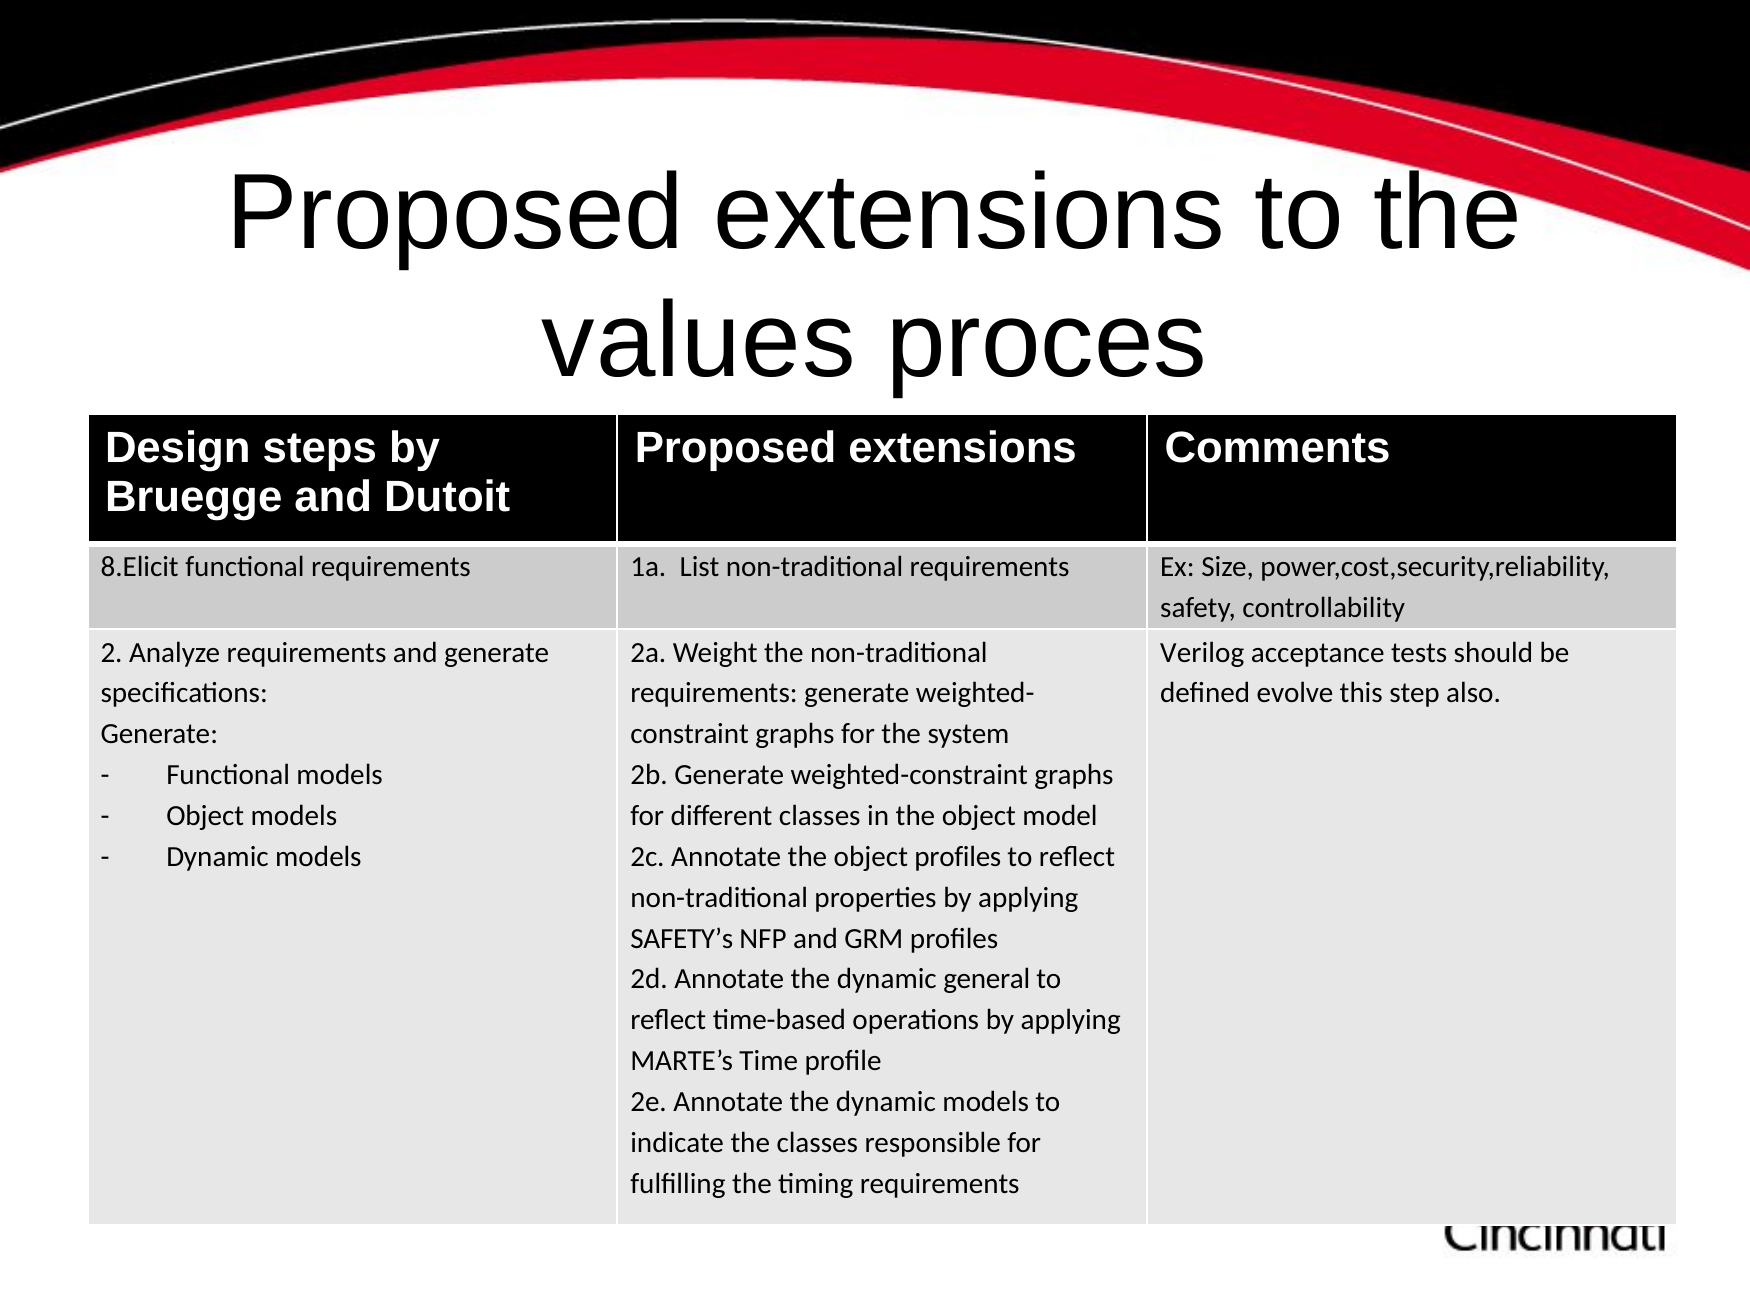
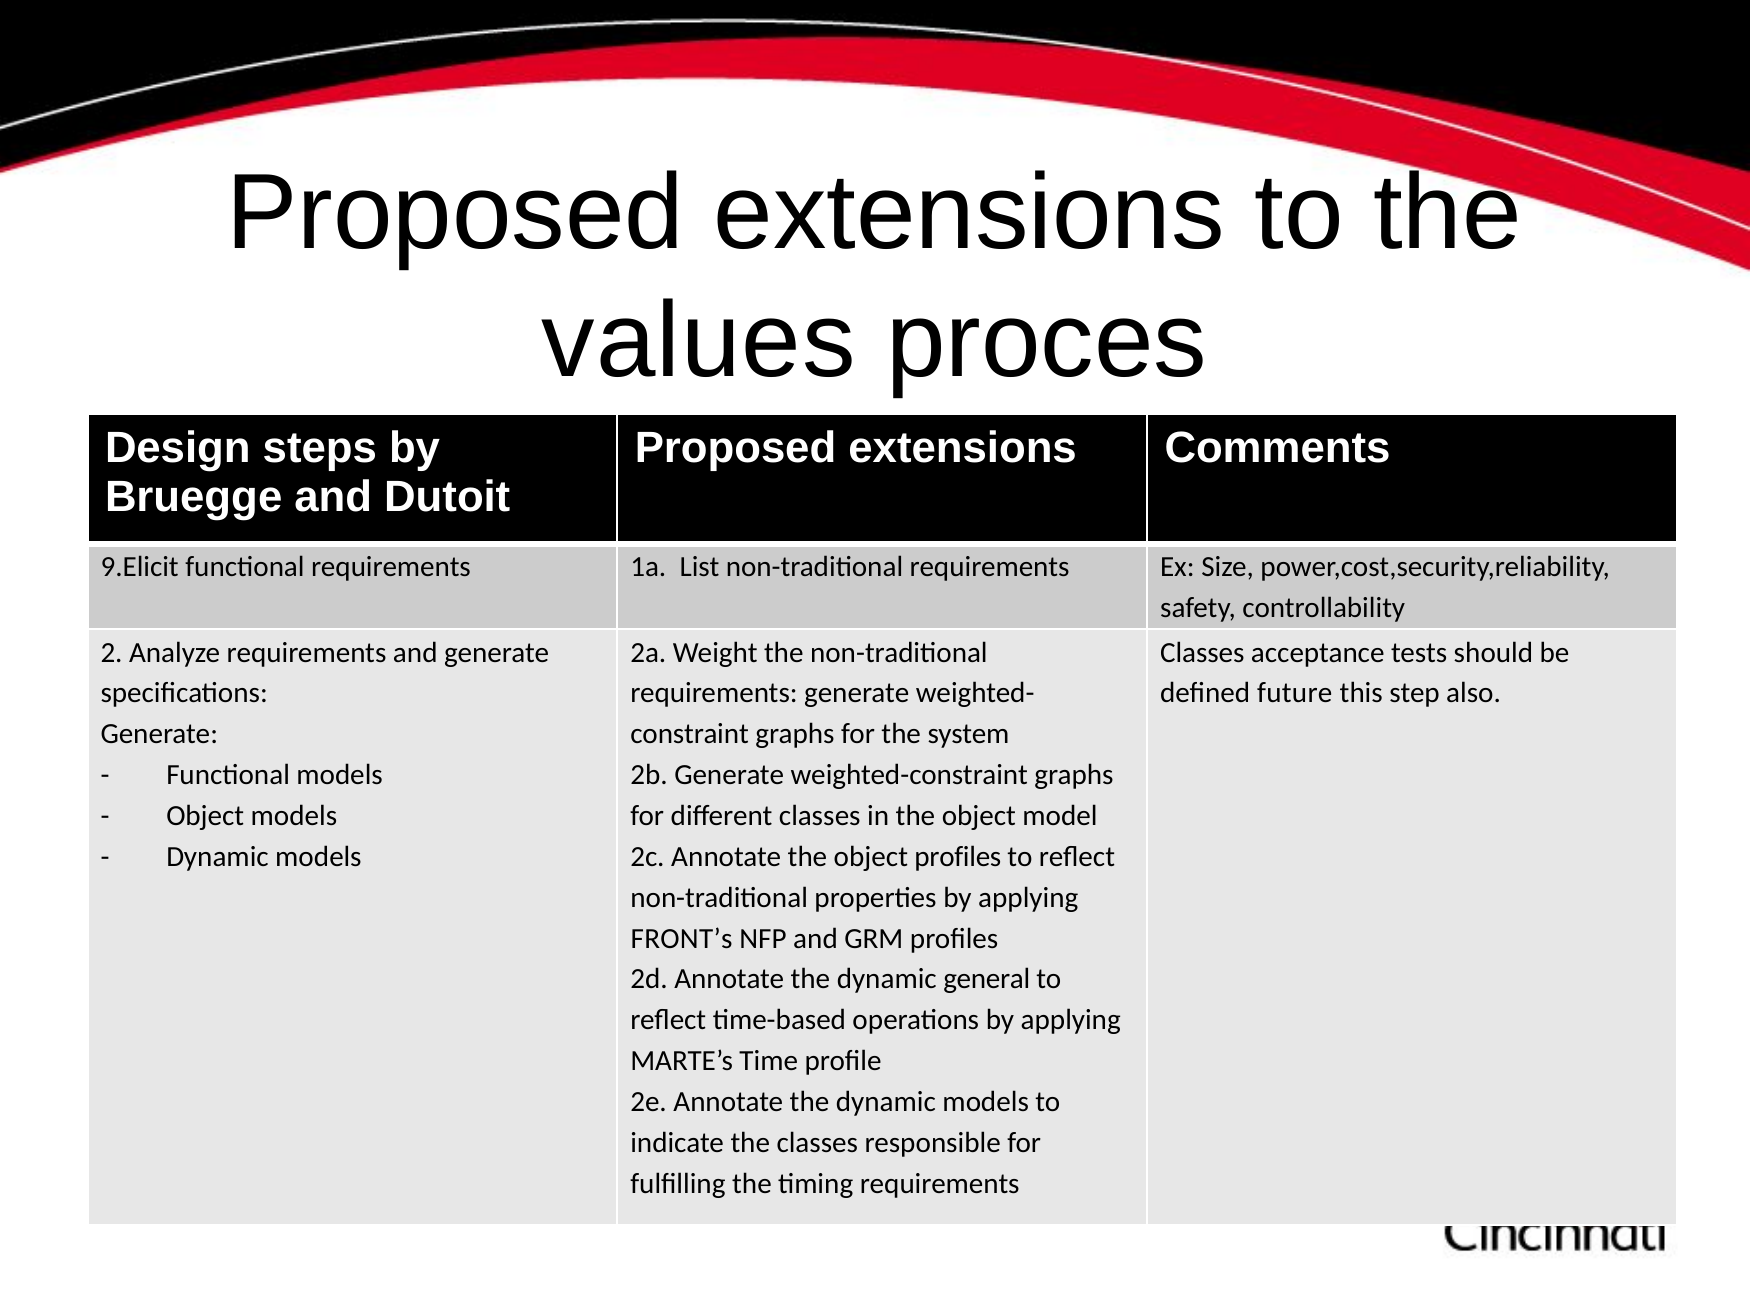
8.Elicit: 8.Elicit -> 9.Elicit
Verilog at (1202, 652): Verilog -> Classes
evolve: evolve -> future
SAFETY’s: SAFETY’s -> FRONT’s
